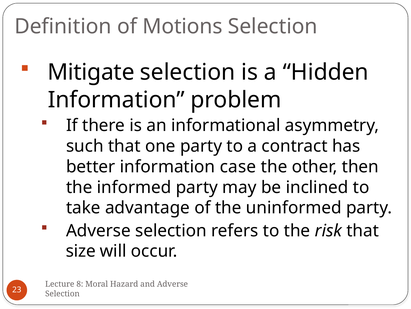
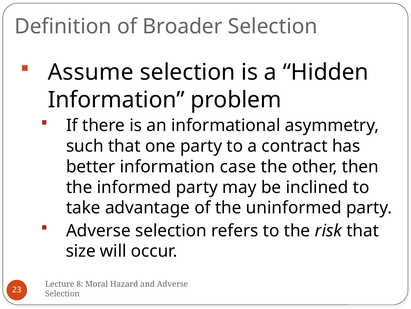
Motions: Motions -> Broader
Mitigate: Mitigate -> Assume
